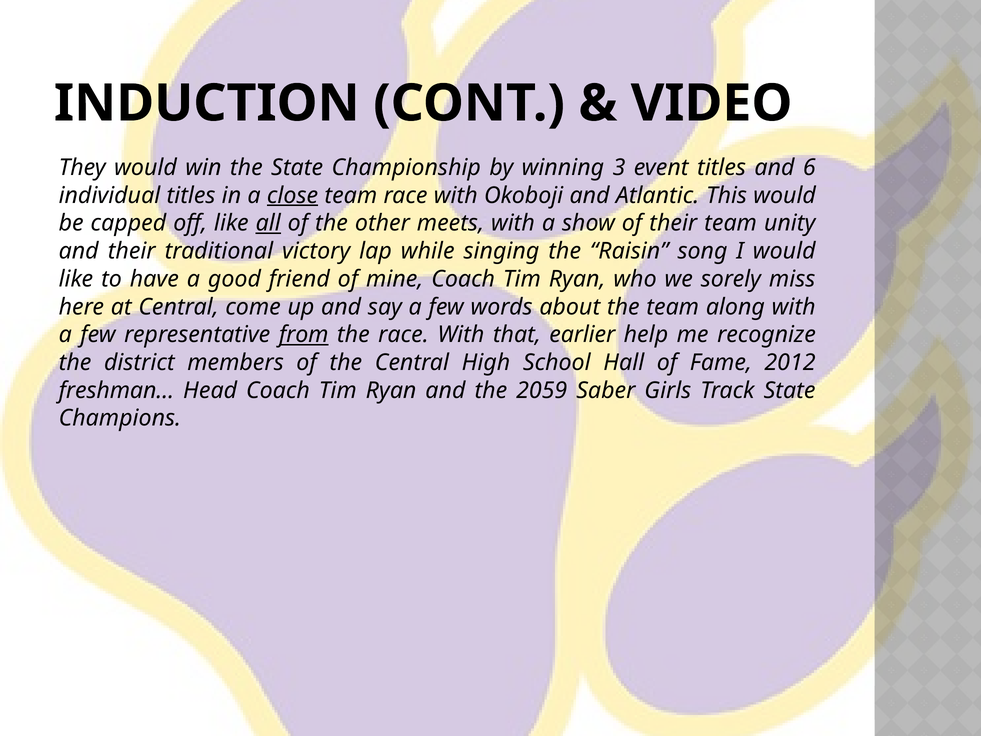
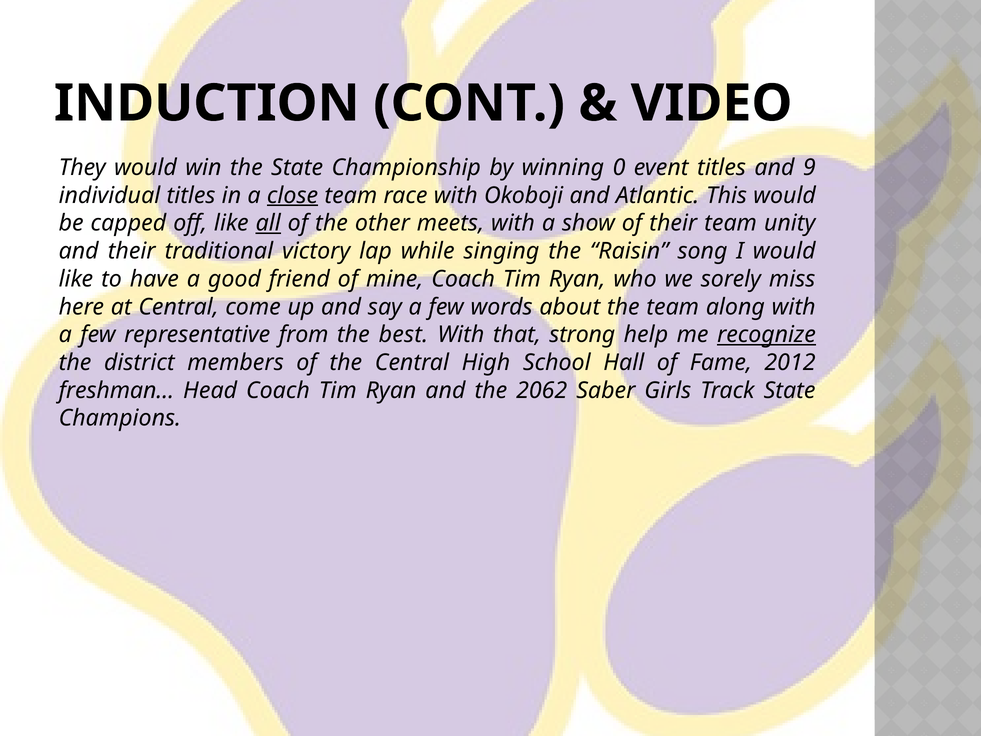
3: 3 -> 0
6: 6 -> 9
from underline: present -> none
the race: race -> best
earlier: earlier -> strong
recognize underline: none -> present
2059: 2059 -> 2062
